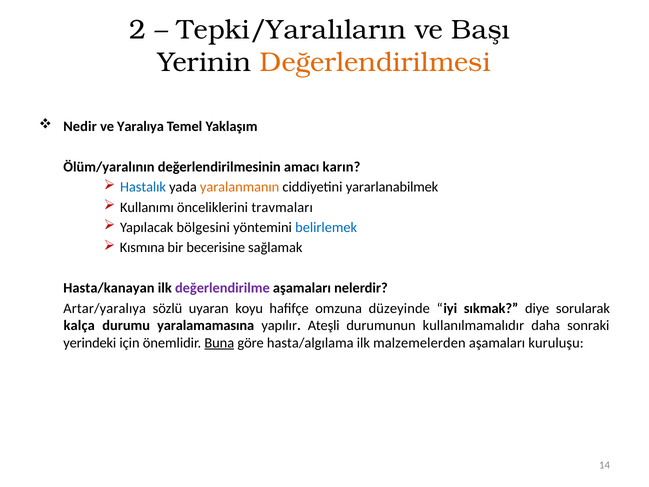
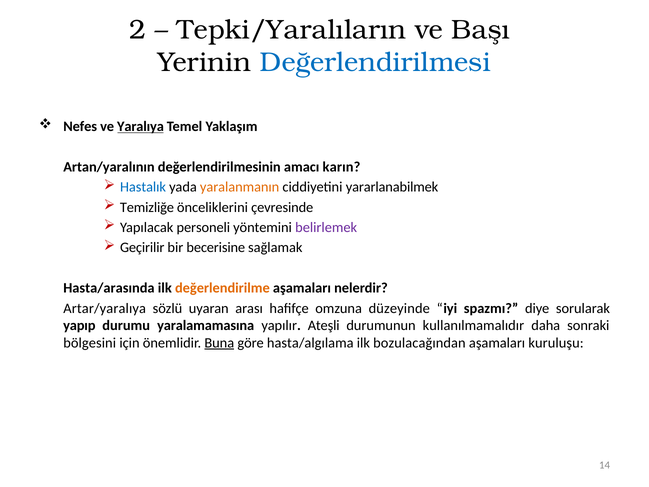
Değerlendirilmesi colour: orange -> blue
Nedir: Nedir -> Nefes
Yaralıya underline: none -> present
Ölüm/yaralının: Ölüm/yaralının -> Artan/yaralının
Kullanımı: Kullanımı -> Temizliğe
travmaları: travmaları -> çevresinde
bölgesini: bölgesini -> personeli
belirlemek colour: blue -> purple
Kısmına: Kısmına -> Geçirilir
Hasta/kanayan: Hasta/kanayan -> Hasta/arasında
değerlendirilme colour: purple -> orange
koyu: koyu -> arası
sıkmak: sıkmak -> spazmı
kalça: kalça -> yapıp
yerindeki: yerindeki -> bölgesini
malzemelerden: malzemelerden -> bozulacağından
